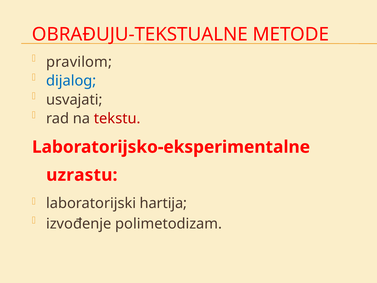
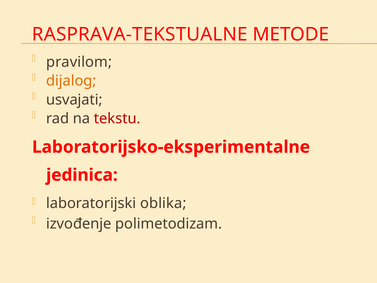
OBRAĐUJU-TEKSTUALNE: OBRAĐUJU-TEKSTUALNE -> RASPRAVA-TEKSTUALNE
dijalog colour: blue -> orange
uzrastu: uzrastu -> jedinica
hartija: hartija -> oblika
